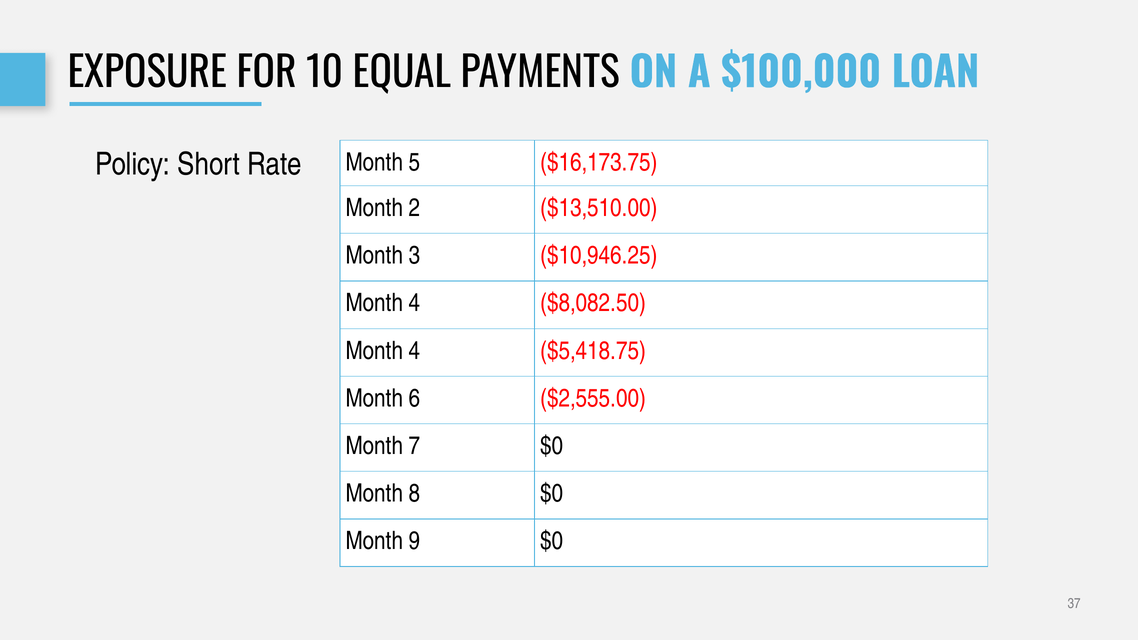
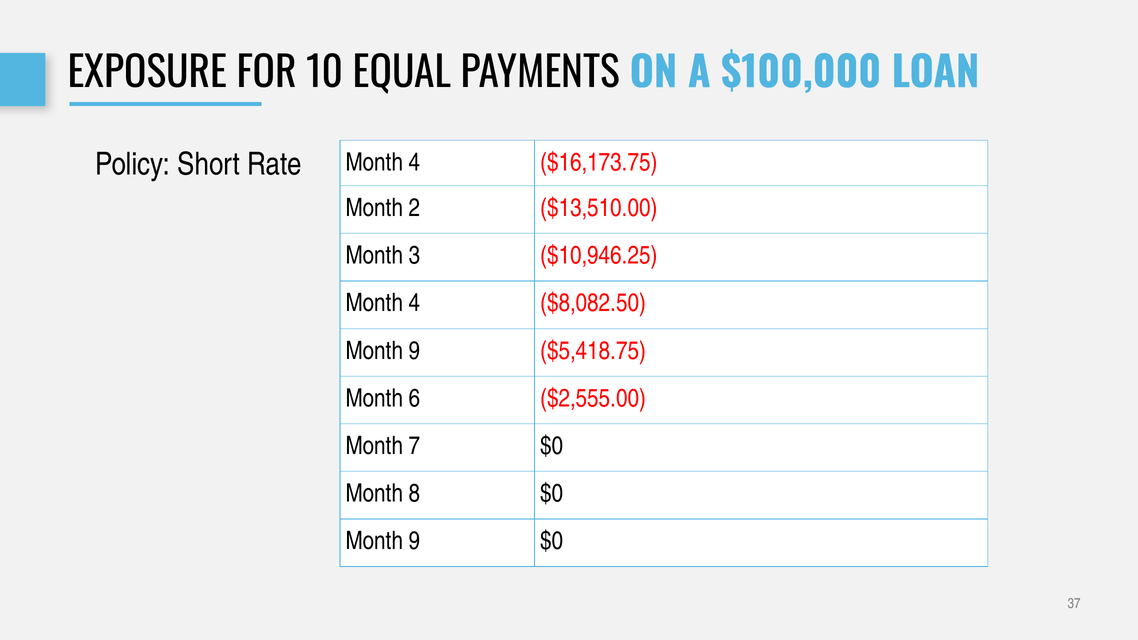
5 at (415, 163): 5 -> 4
4 at (415, 351): 4 -> 9
